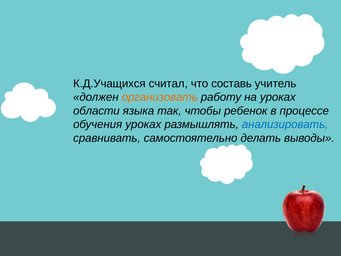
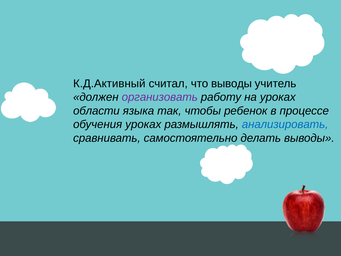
К.Д.Учащихся: К.Д.Учащихся -> К.Д.Активный
что составь: составь -> выводы
организовать colour: orange -> purple
